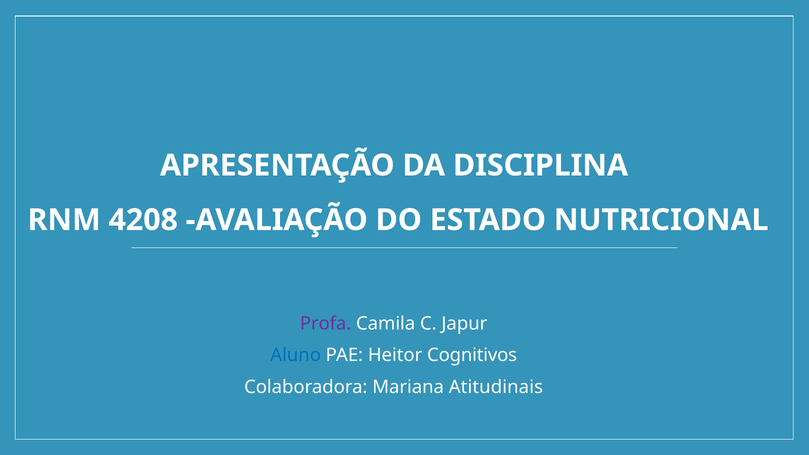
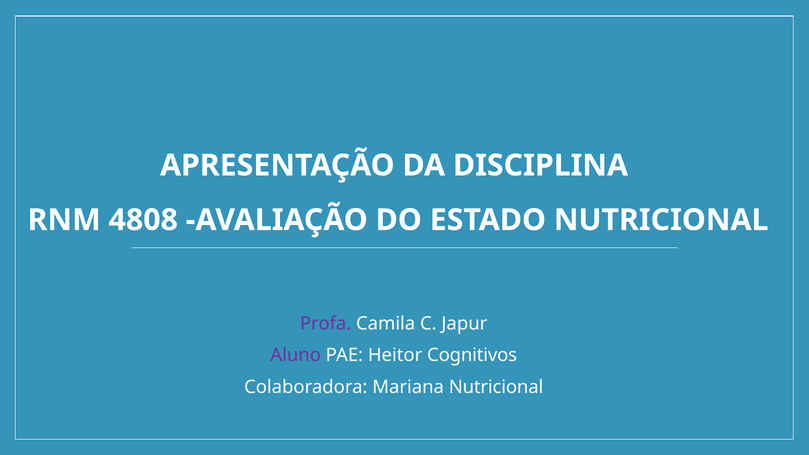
4208: 4208 -> 4808
Aluno colour: blue -> purple
Mariana Atitudinais: Atitudinais -> Nutricional
